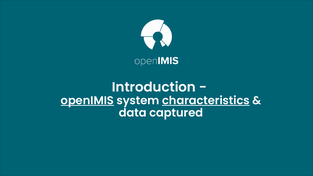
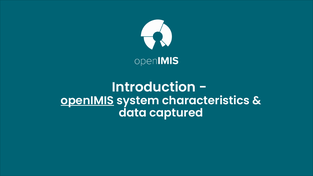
characteristics underline: present -> none
